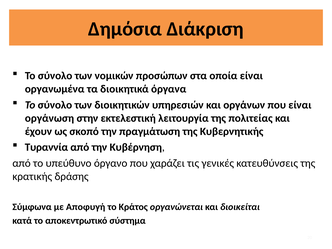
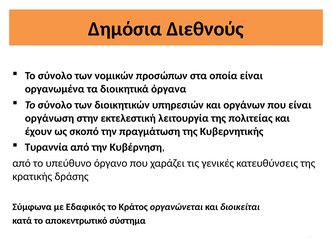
Διάκριση: Διάκριση -> Διεθνούς
Αποφυγή: Αποφυγή -> Εδαφικός
